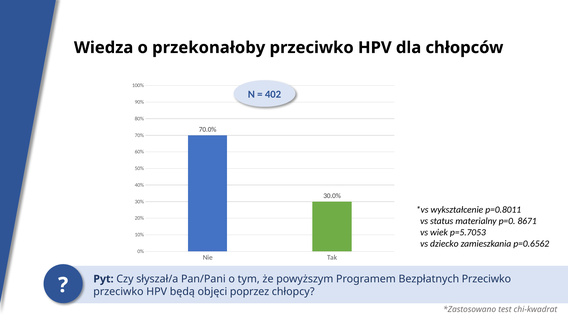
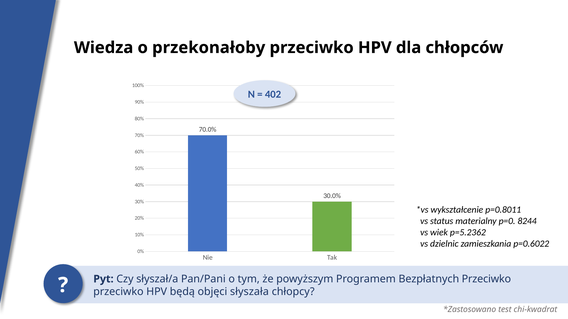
8671: 8671 -> 8244
p=5.7053: p=5.7053 -> p=5.2362
dziecko: dziecko -> dzielnic
p=0.6562: p=0.6562 -> p=0.6022
poprzez: poprzez -> słyszała
